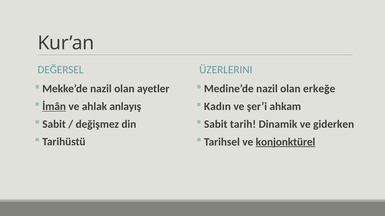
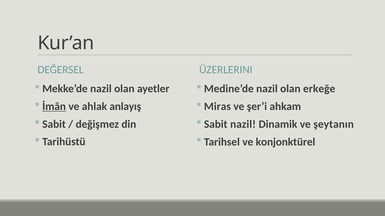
Kadın: Kadın -> Miras
Sabit tarih: tarih -> nazil
giderken: giderken -> şeytanın
konjonktürel underline: present -> none
